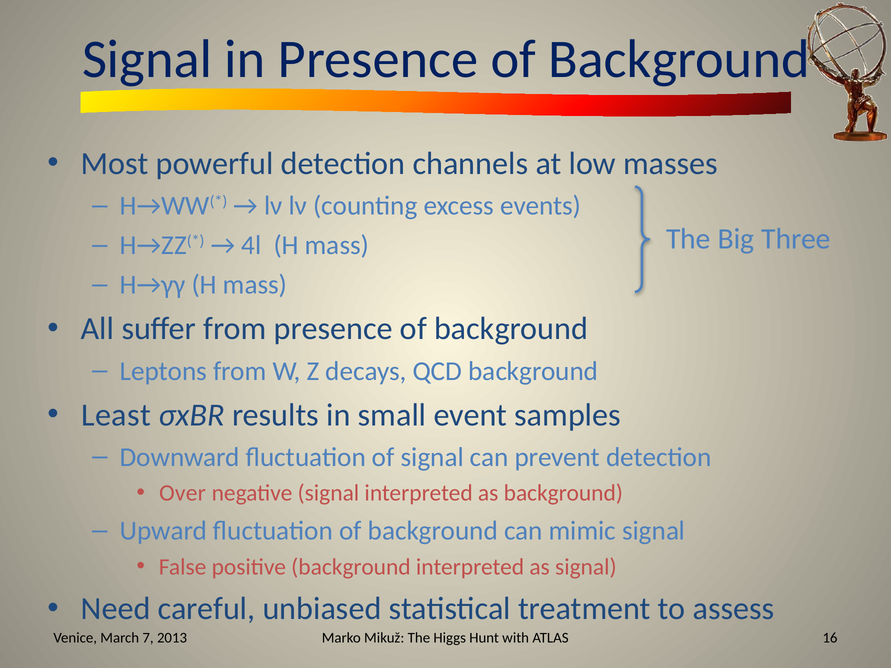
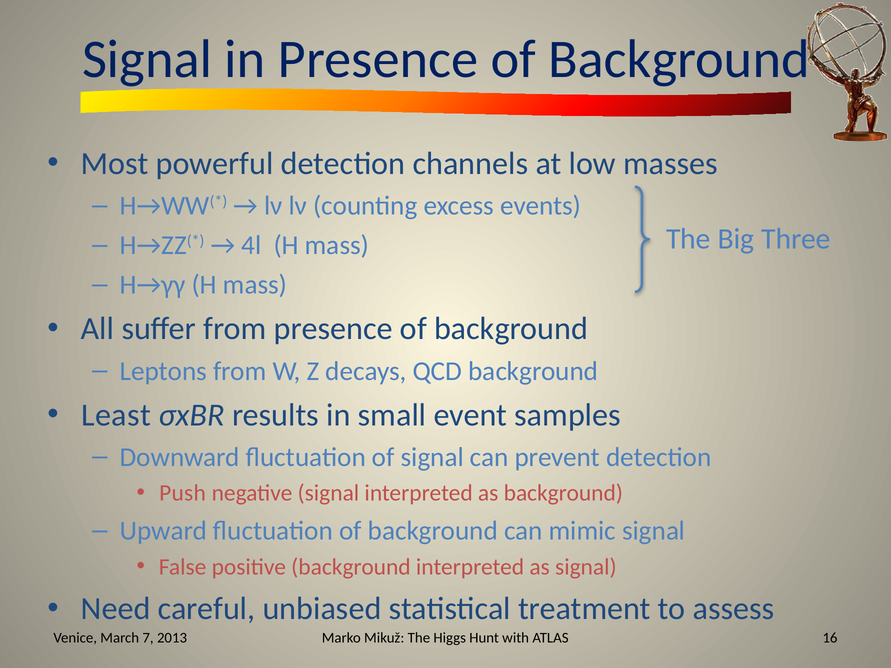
Over: Over -> Push
